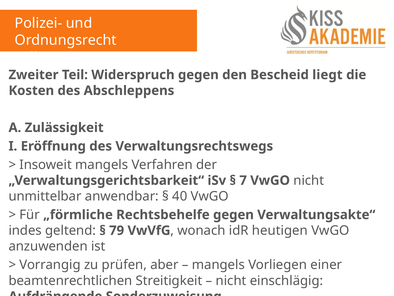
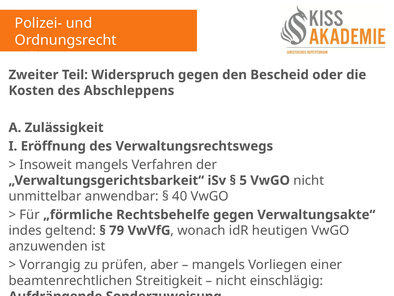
liegt: liegt -> oder
7 at (243, 180): 7 -> 5
